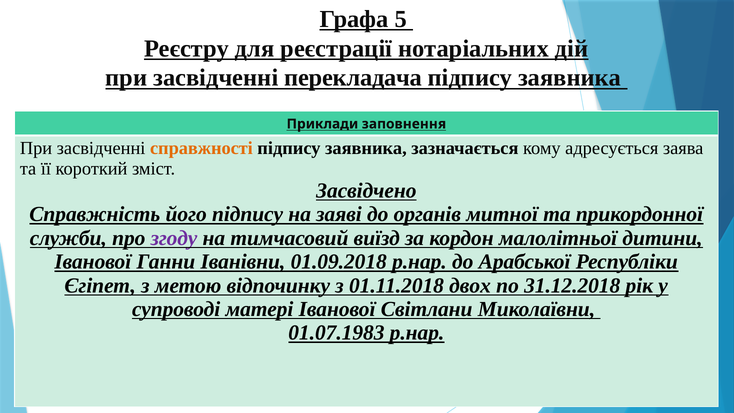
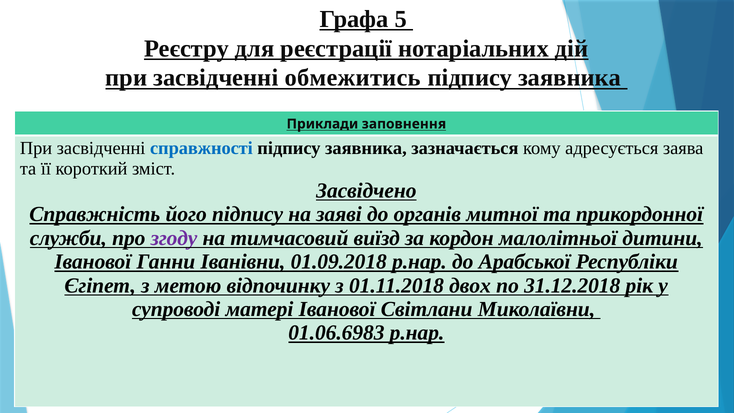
перекладача: перекладача -> обмежитись
справжності colour: orange -> blue
01.07.1983: 01.07.1983 -> 01.06.6983
